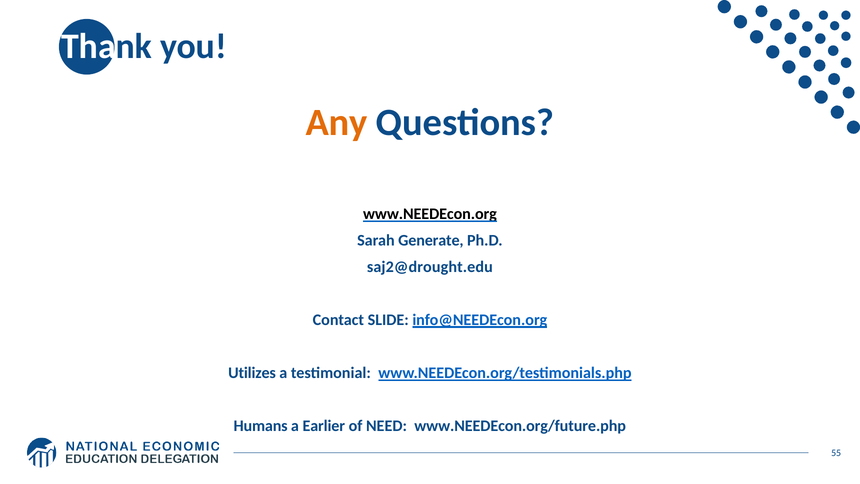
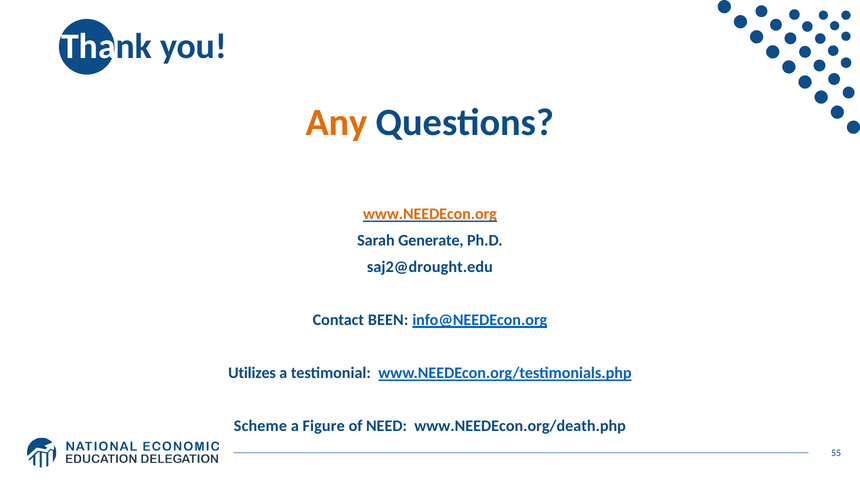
www.NEEDEcon.org colour: black -> orange
SLIDE: SLIDE -> BEEN
Humans: Humans -> Scheme
Earlier: Earlier -> Figure
www.NEEDEcon.org/future.php: www.NEEDEcon.org/future.php -> www.NEEDEcon.org/death.php
